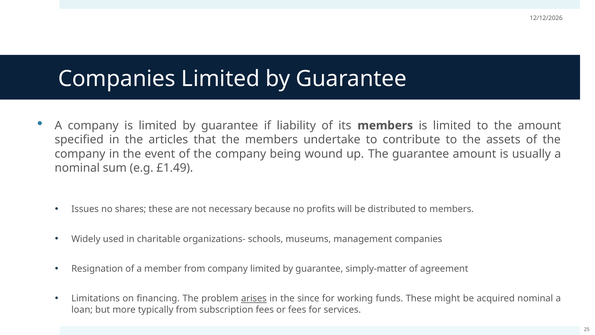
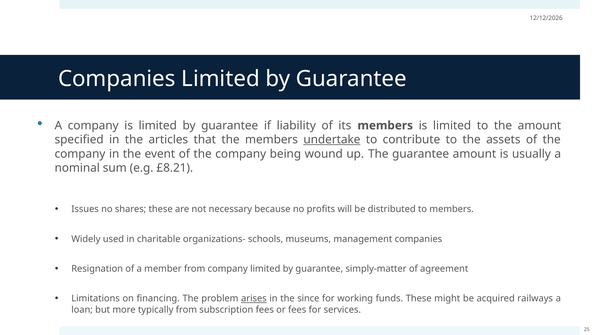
undertake underline: none -> present
£1.49: £1.49 -> £8.21
acquired nominal: nominal -> railways
